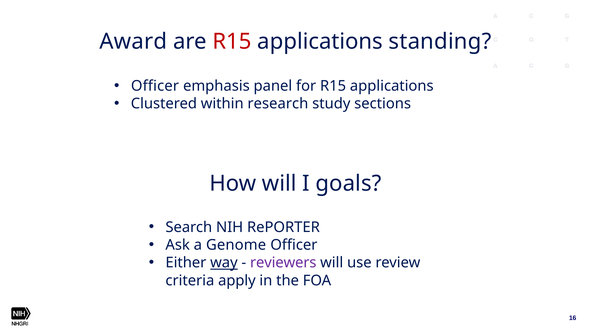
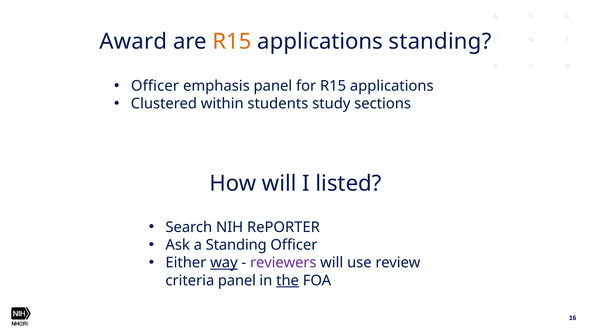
R15 at (232, 41) colour: red -> orange
research: research -> students
goals: goals -> listed
a Genome: Genome -> Standing
criteria apply: apply -> panel
the underline: none -> present
